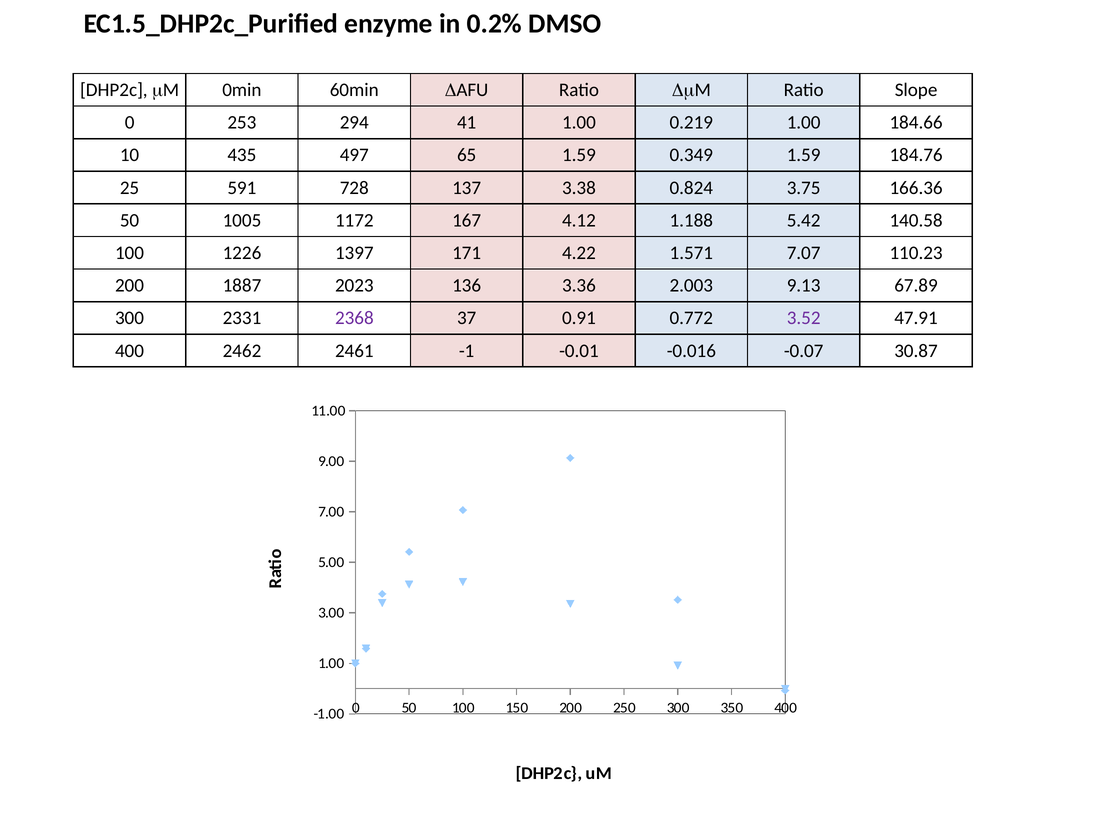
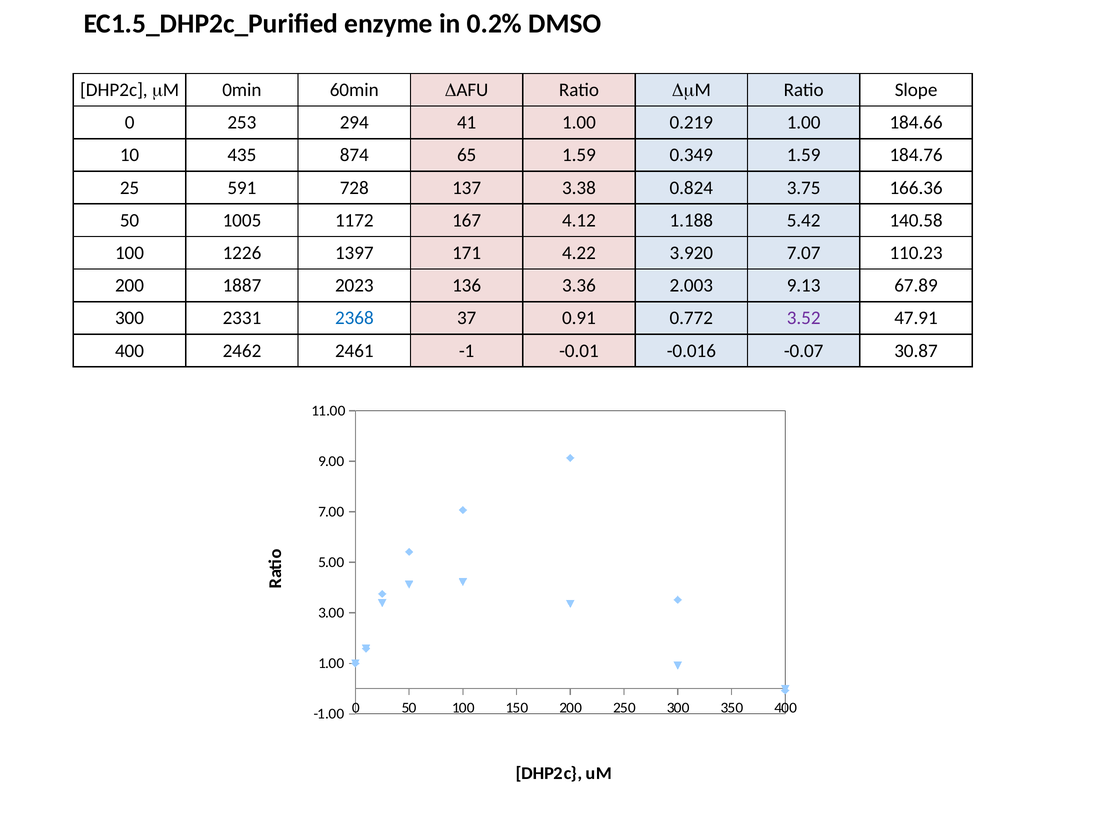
497: 497 -> 874
1.571: 1.571 -> 3.920
2368 colour: purple -> blue
